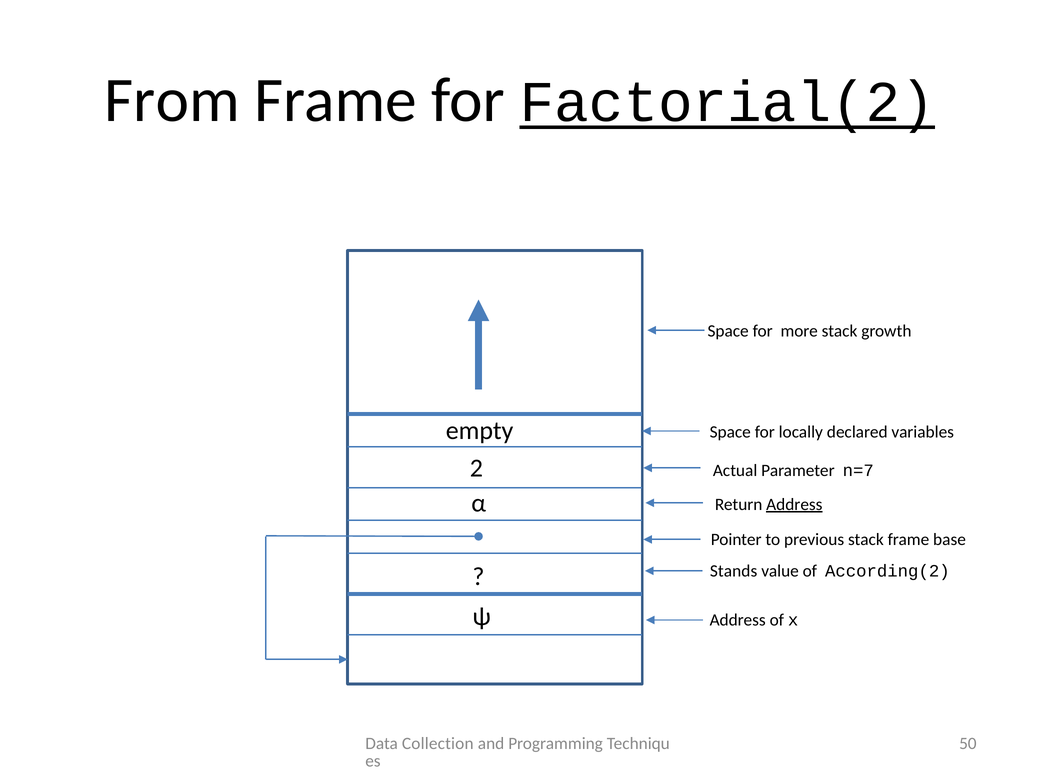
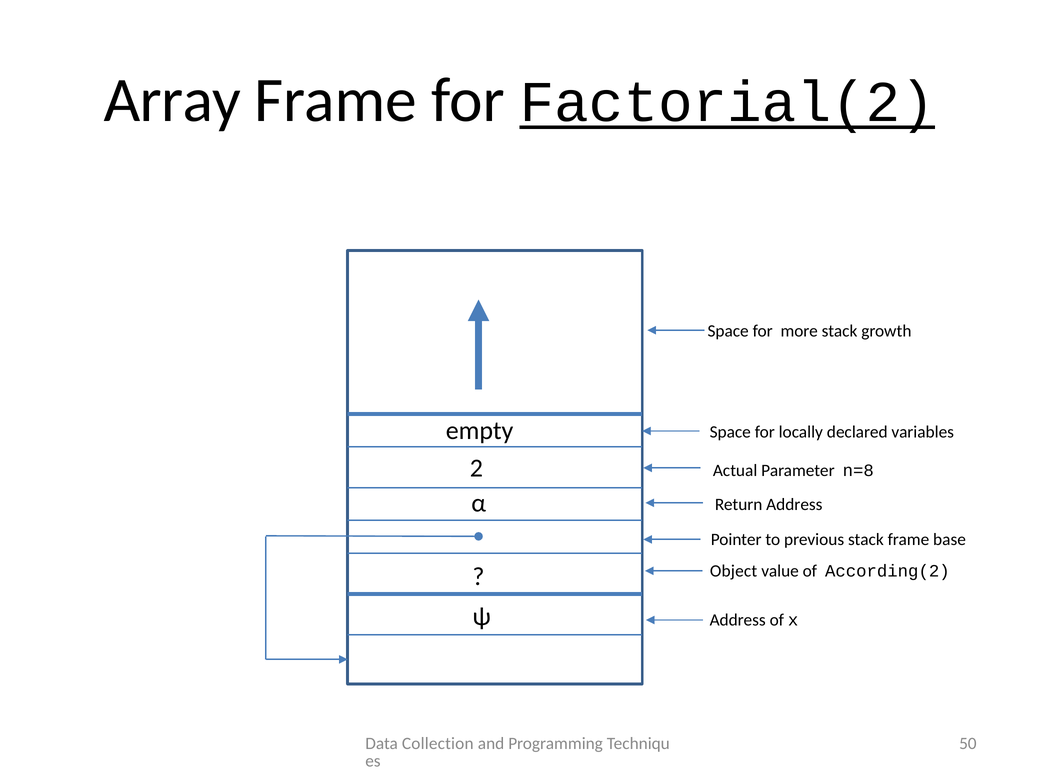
From: From -> Array
n=7: n=7 -> n=8
Address at (794, 504) underline: present -> none
Stands: Stands -> Object
